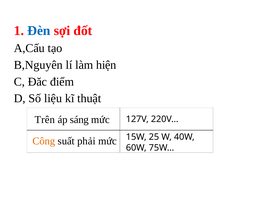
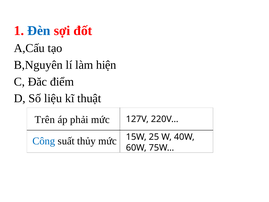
sáng: sáng -> phải
Công colour: orange -> blue
phải: phải -> thủy
